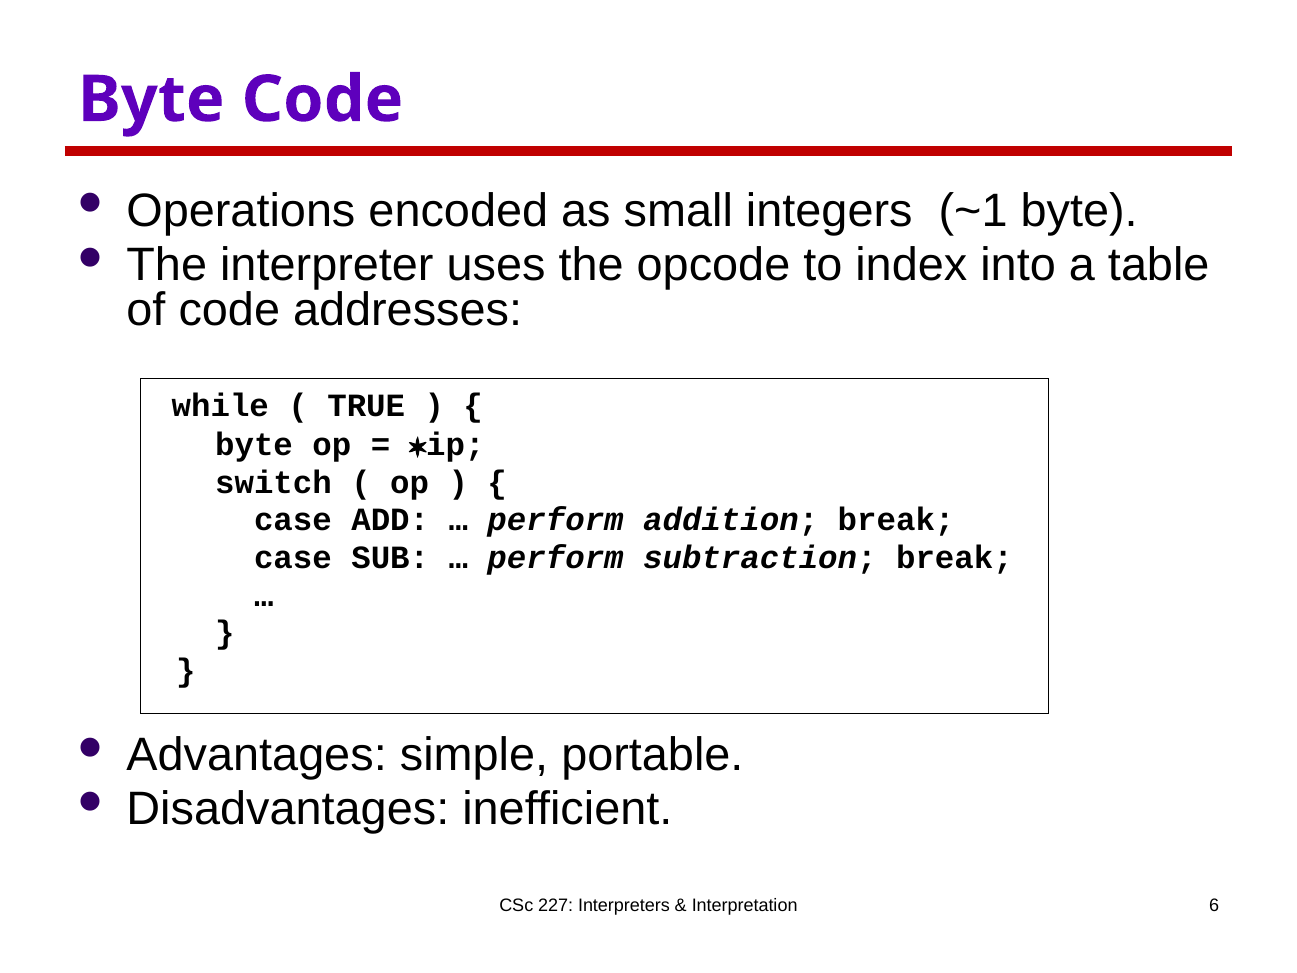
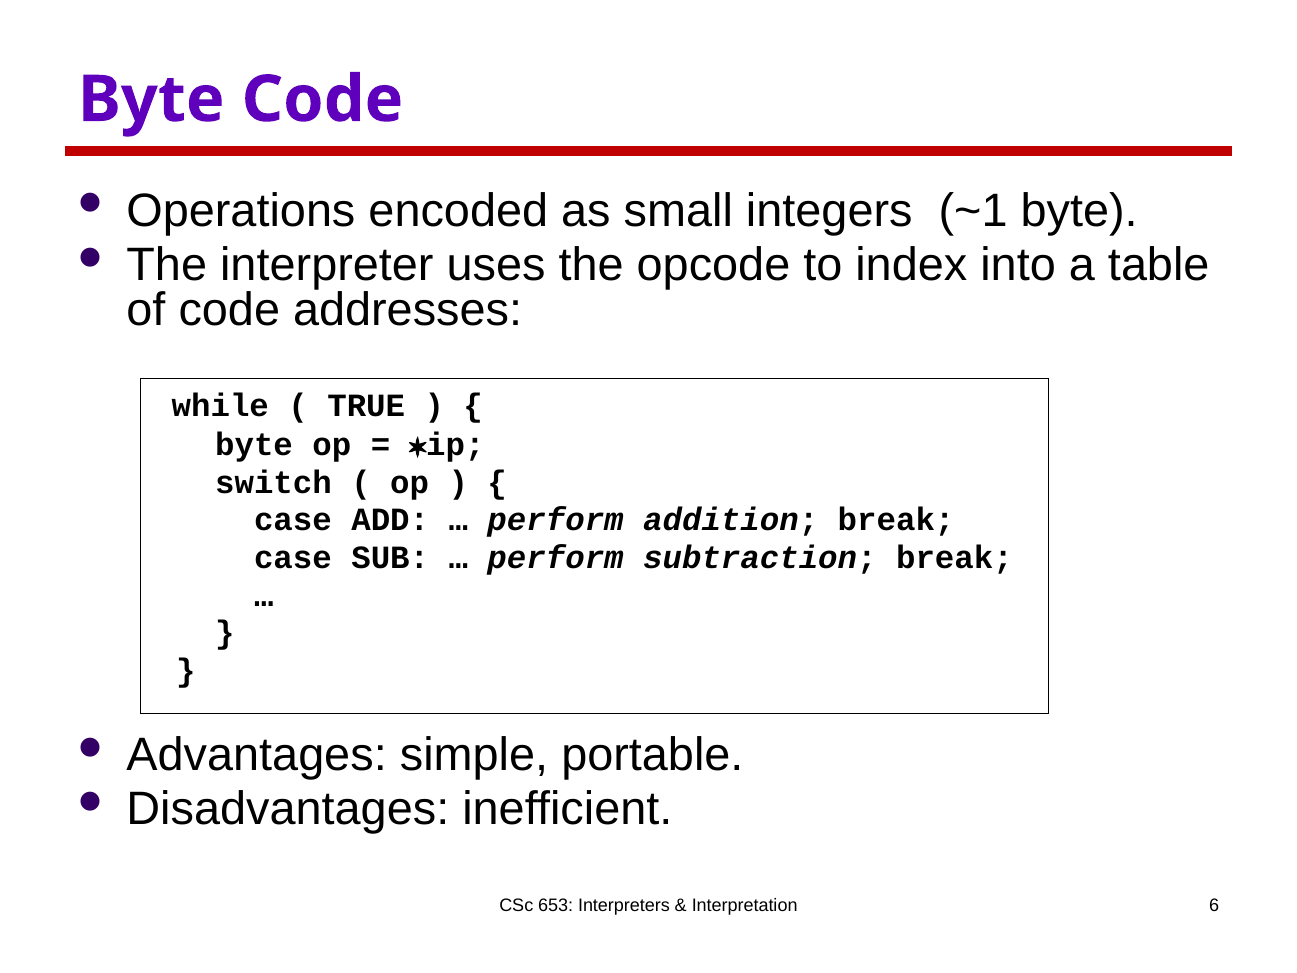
227: 227 -> 653
